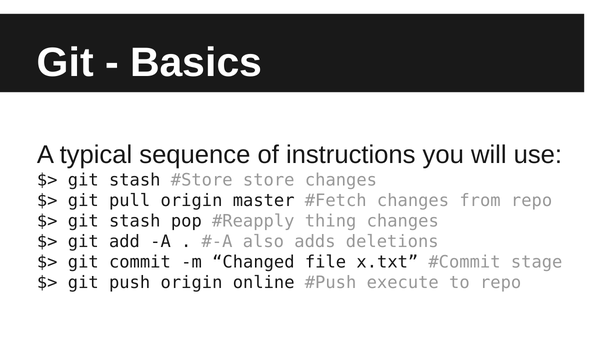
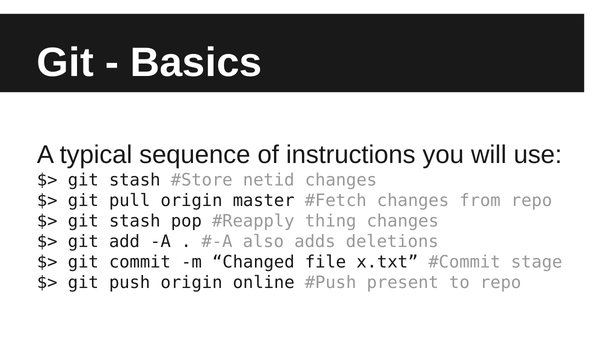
store: store -> netid
execute: execute -> present
